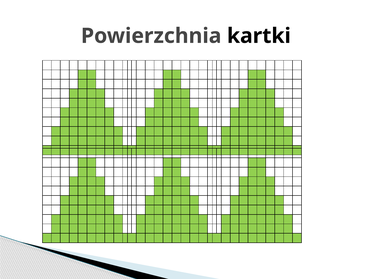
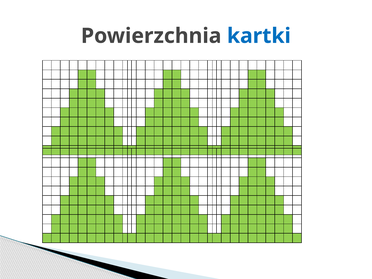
kartki colour: black -> blue
